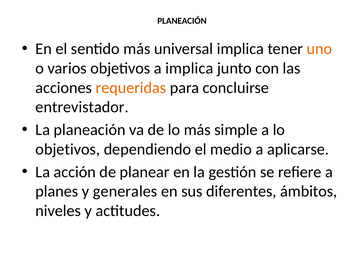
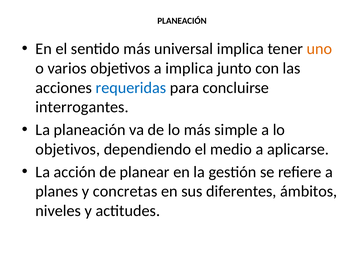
requeridas colour: orange -> blue
entrevistador: entrevistador -> interrogantes
generales: generales -> concretas
